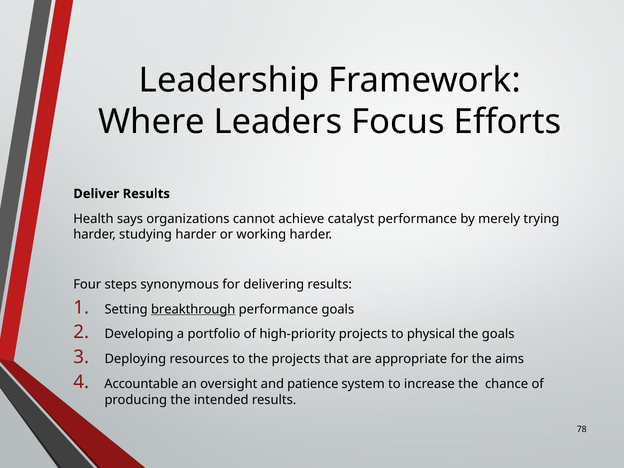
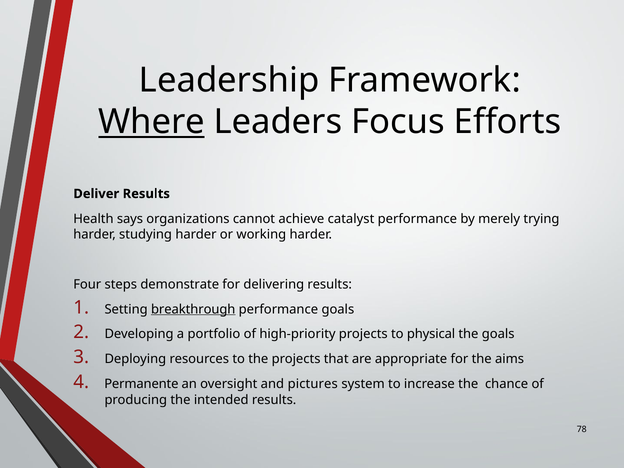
Where underline: none -> present
synonymous: synonymous -> demonstrate
Accountable: Accountable -> Permanente
patience: patience -> pictures
